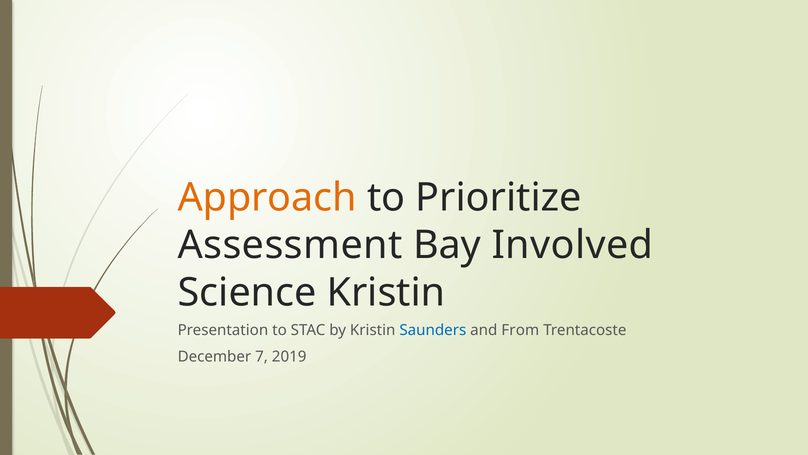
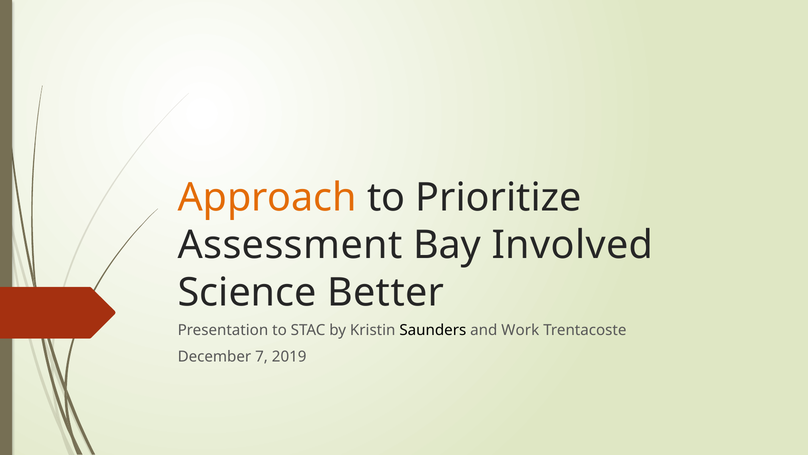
Science Kristin: Kristin -> Better
Saunders colour: blue -> black
From: From -> Work
